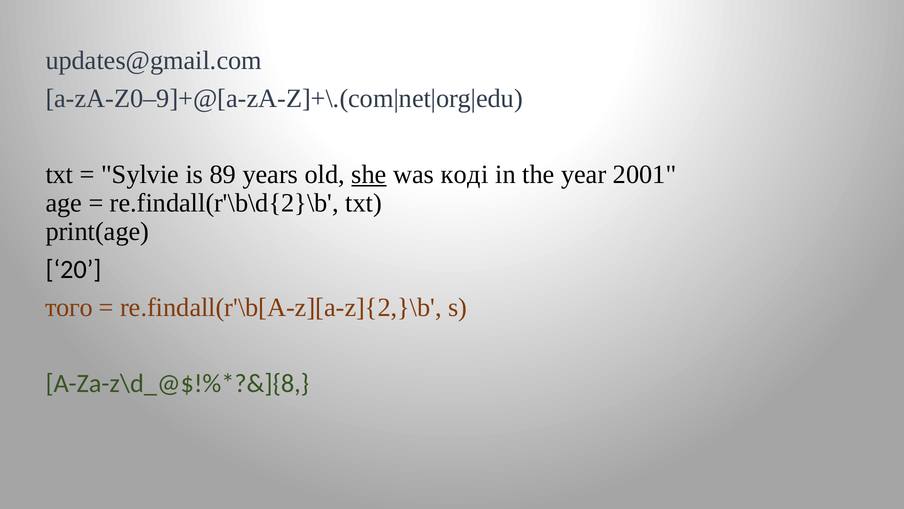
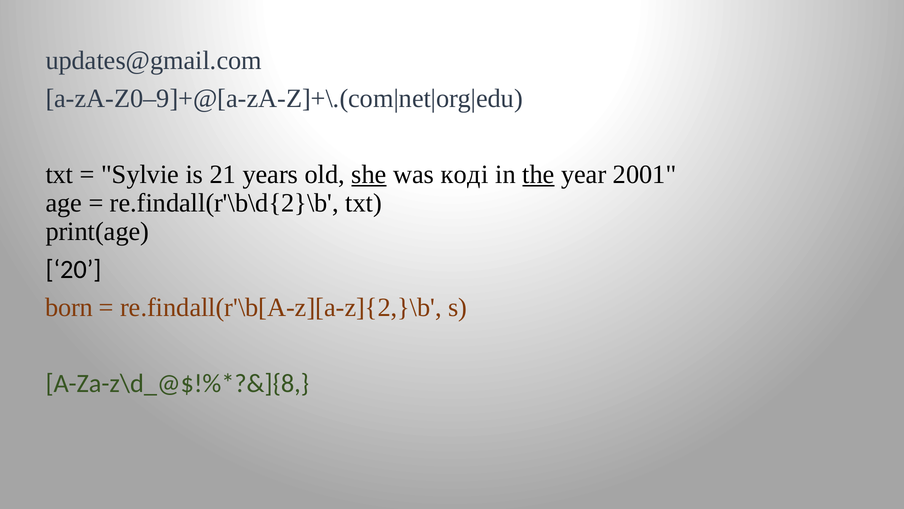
89: 89 -> 21
the underline: none -> present
того: того -> born
